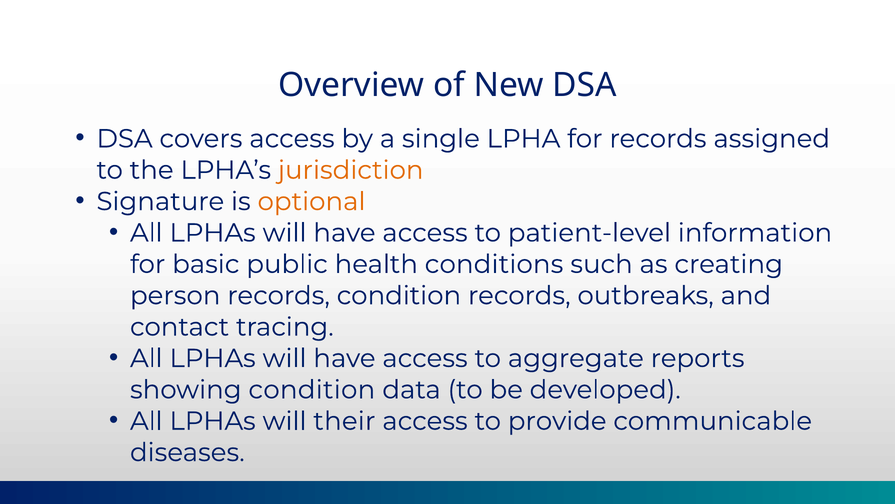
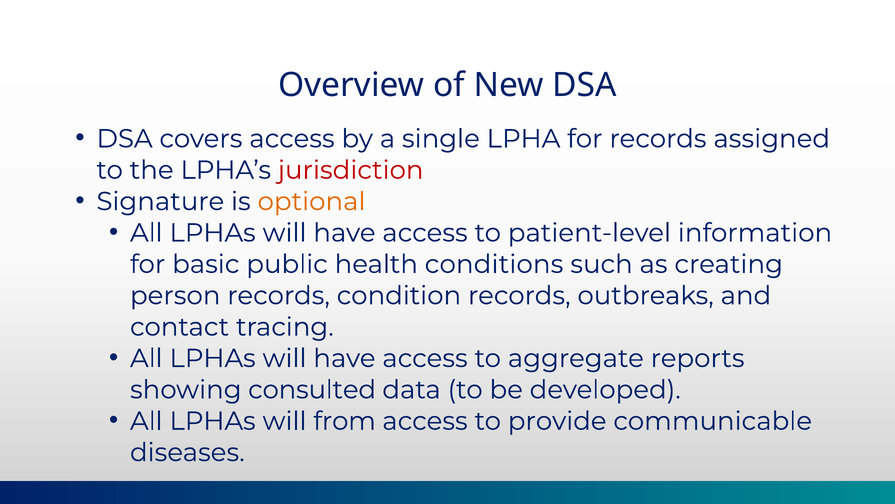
jurisdiction colour: orange -> red
showing condition: condition -> consulted
their: their -> from
